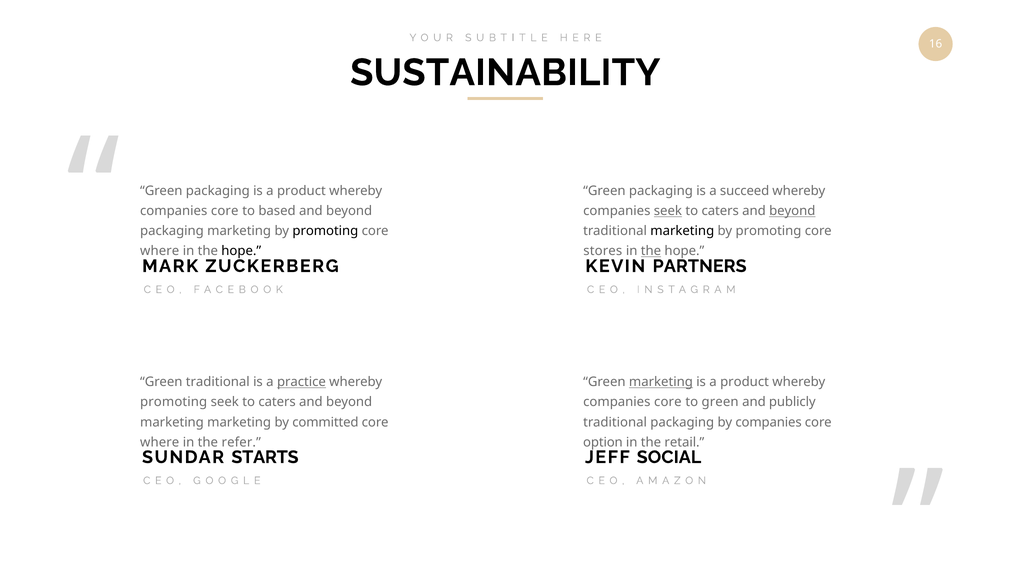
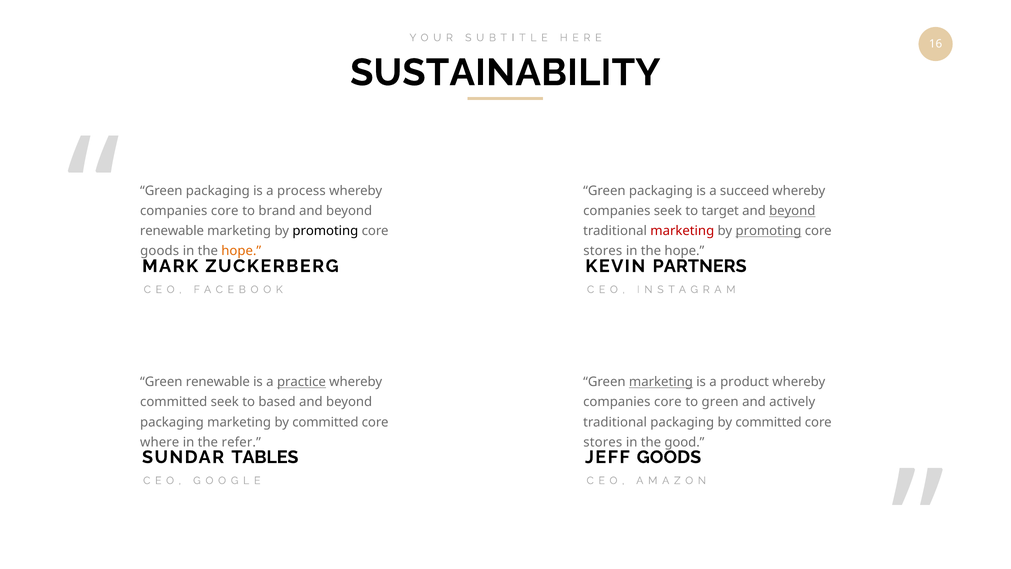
product at (301, 191): product -> process
based: based -> brand
seek at (668, 211) underline: present -> none
caters at (720, 211): caters -> target
packaging at (172, 231): packaging -> renewable
marketing at (682, 231) colour: black -> red
promoting at (768, 231) underline: none -> present
where at (160, 251): where -> goods
hope at (241, 251) colour: black -> orange
the at (651, 251) underline: present -> none
Green traditional: traditional -> renewable
promoting at (174, 402): promoting -> committed
caters at (277, 402): caters -> based
publicly: publicly -> actively
marketing at (172, 422): marketing -> packaging
companies at (769, 422): companies -> committed
option at (603, 442): option -> stores
retail: retail -> good
STARTS: STARTS -> TABLES
JEFF SOCIAL: SOCIAL -> GOODS
